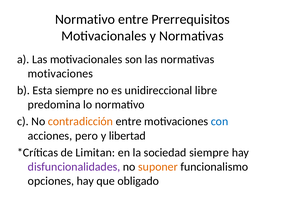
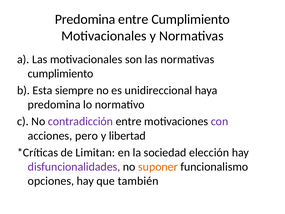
Normativo at (85, 19): Normativo -> Predomina
entre Prerrequisitos: Prerrequisitos -> Cumplimiento
motivaciones at (60, 74): motivaciones -> cumplimiento
libre: libre -> haya
contradicción colour: orange -> purple
con colour: blue -> purple
sociedad siempre: siempre -> elección
obligado: obligado -> también
